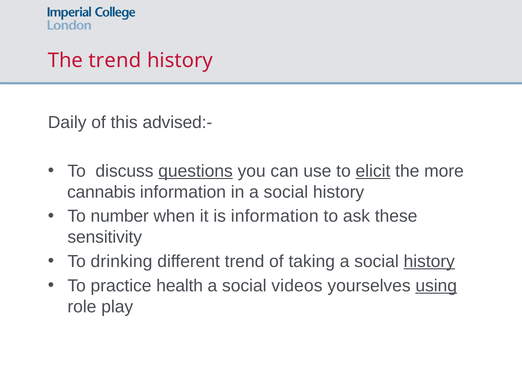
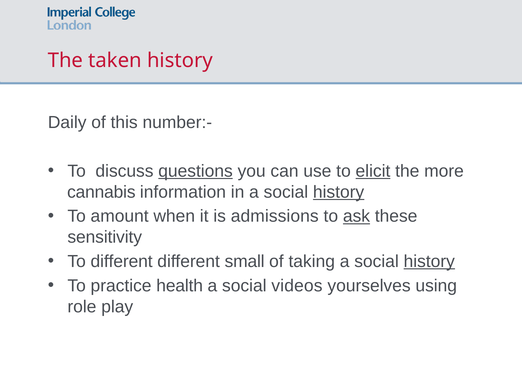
The trend: trend -> taken
advised:-: advised:- -> number:-
history at (339, 192) underline: none -> present
number: number -> amount
is information: information -> admissions
ask underline: none -> present
To drinking: drinking -> different
different trend: trend -> small
using underline: present -> none
